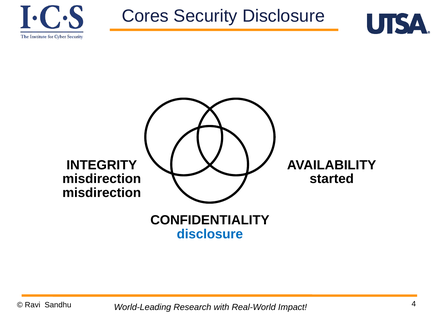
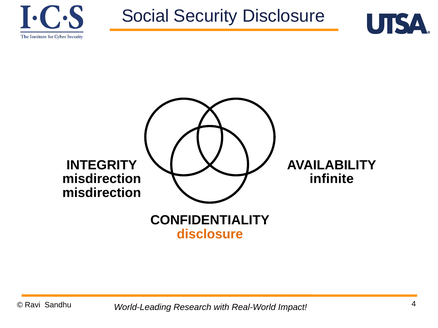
Cores: Cores -> Social
started: started -> infinite
disclosure at (210, 234) colour: blue -> orange
